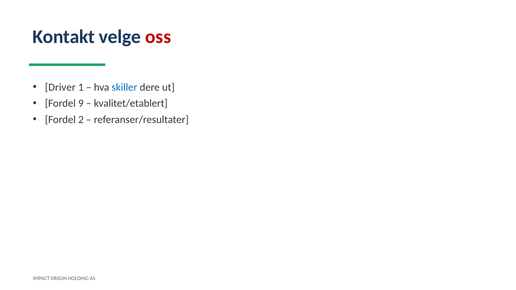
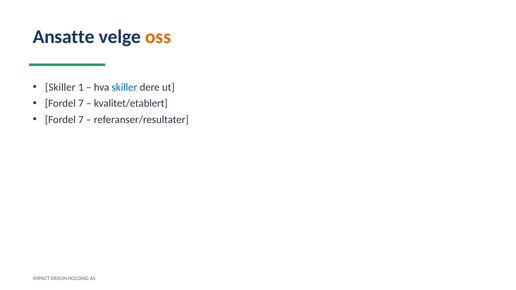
Kontakt: Kontakt -> Ansatte
oss colour: red -> orange
Driver at (60, 87): Driver -> Skiller
9 at (81, 104): 9 -> 7
2 at (81, 120): 2 -> 7
